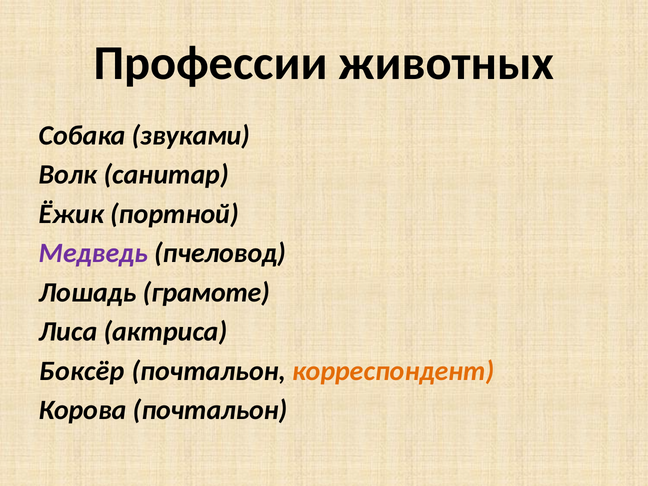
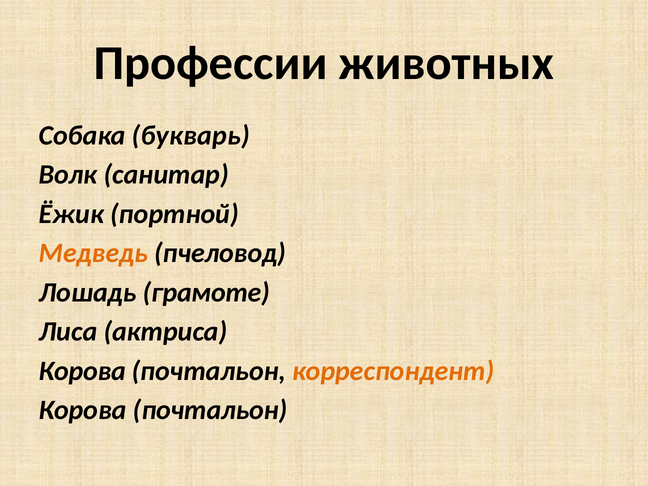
звуками: звуками -> букварь
Медведь colour: purple -> orange
Боксёр at (82, 371): Боксёр -> Корова
